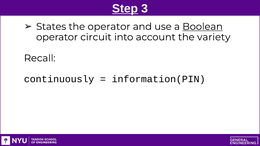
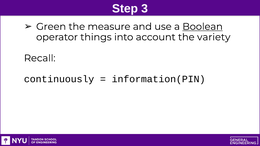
Step underline: present -> none
States: States -> Green
the operator: operator -> measure
circuit: circuit -> things
